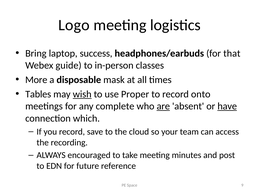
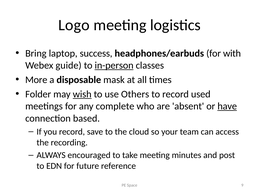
that: that -> with
in-person underline: none -> present
Tables: Tables -> Folder
Proper: Proper -> Others
onto: onto -> used
are underline: present -> none
which: which -> based
